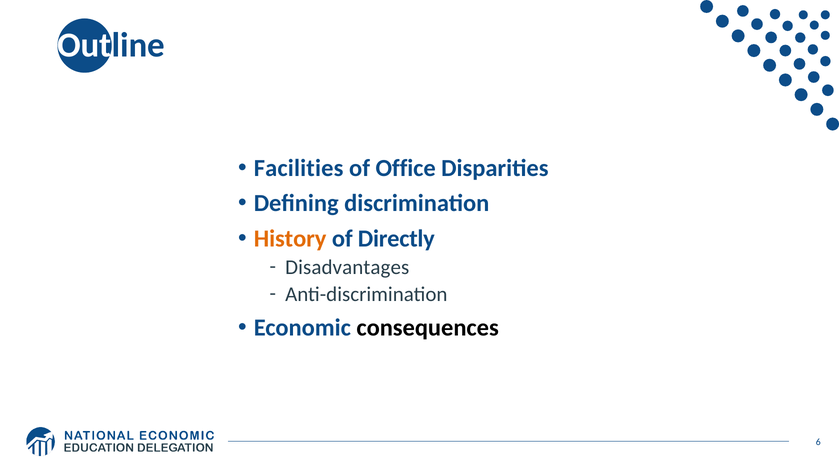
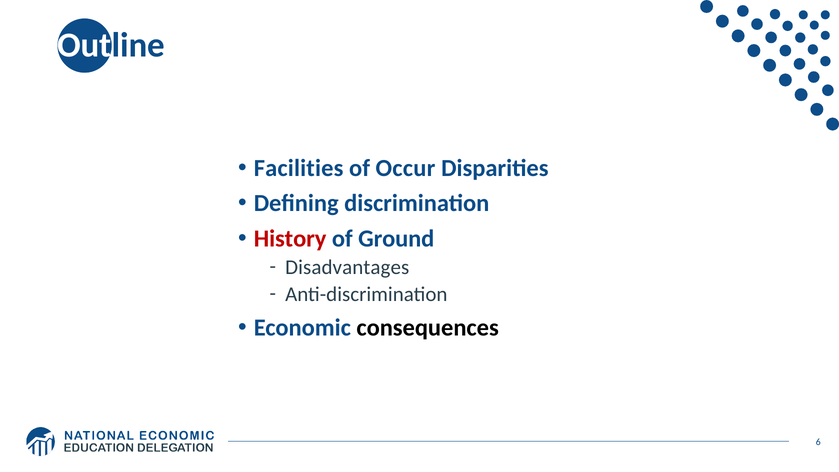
Office: Office -> Occur
History colour: orange -> red
Directly: Directly -> Ground
